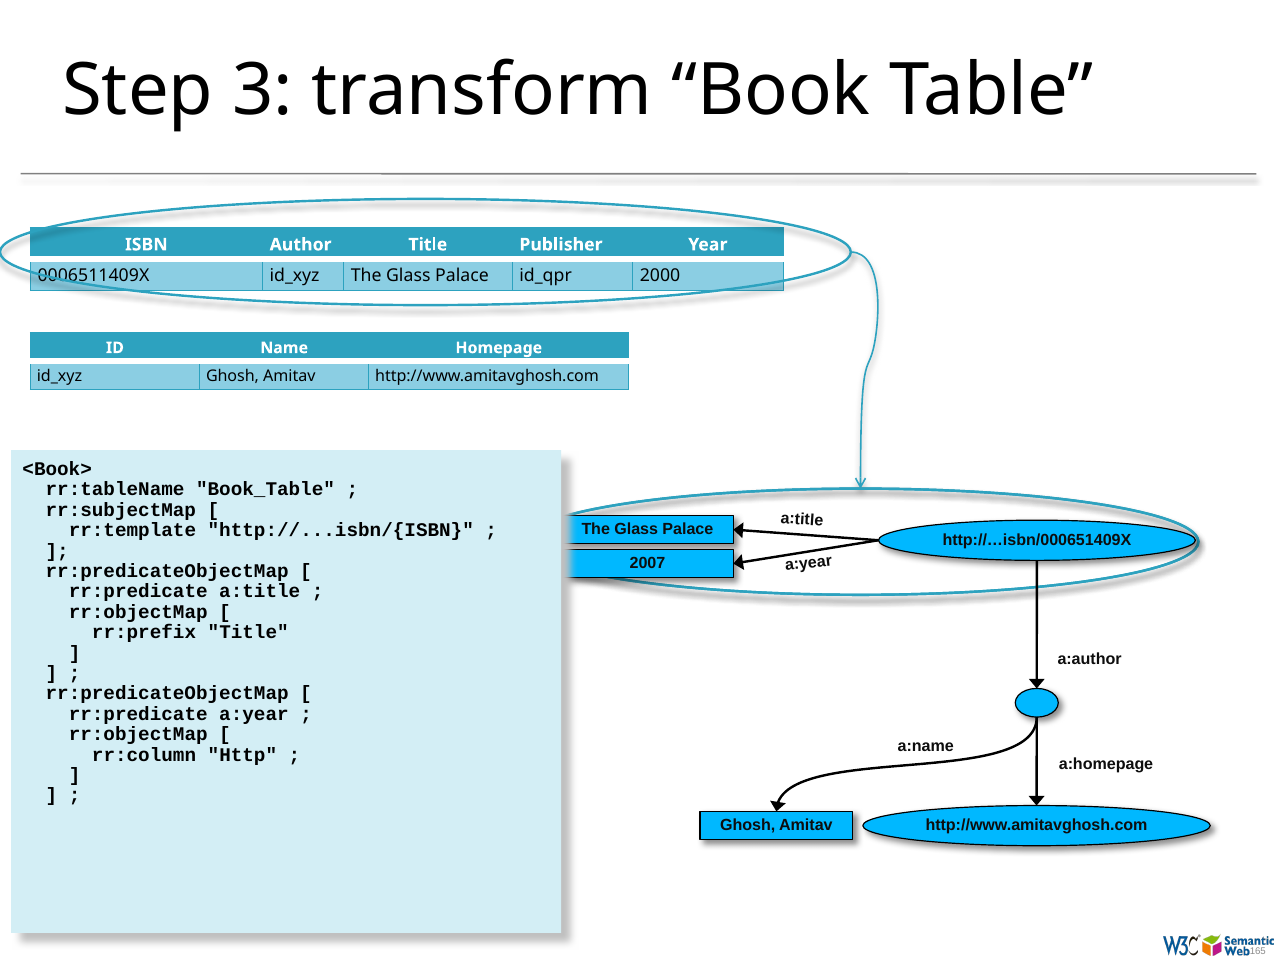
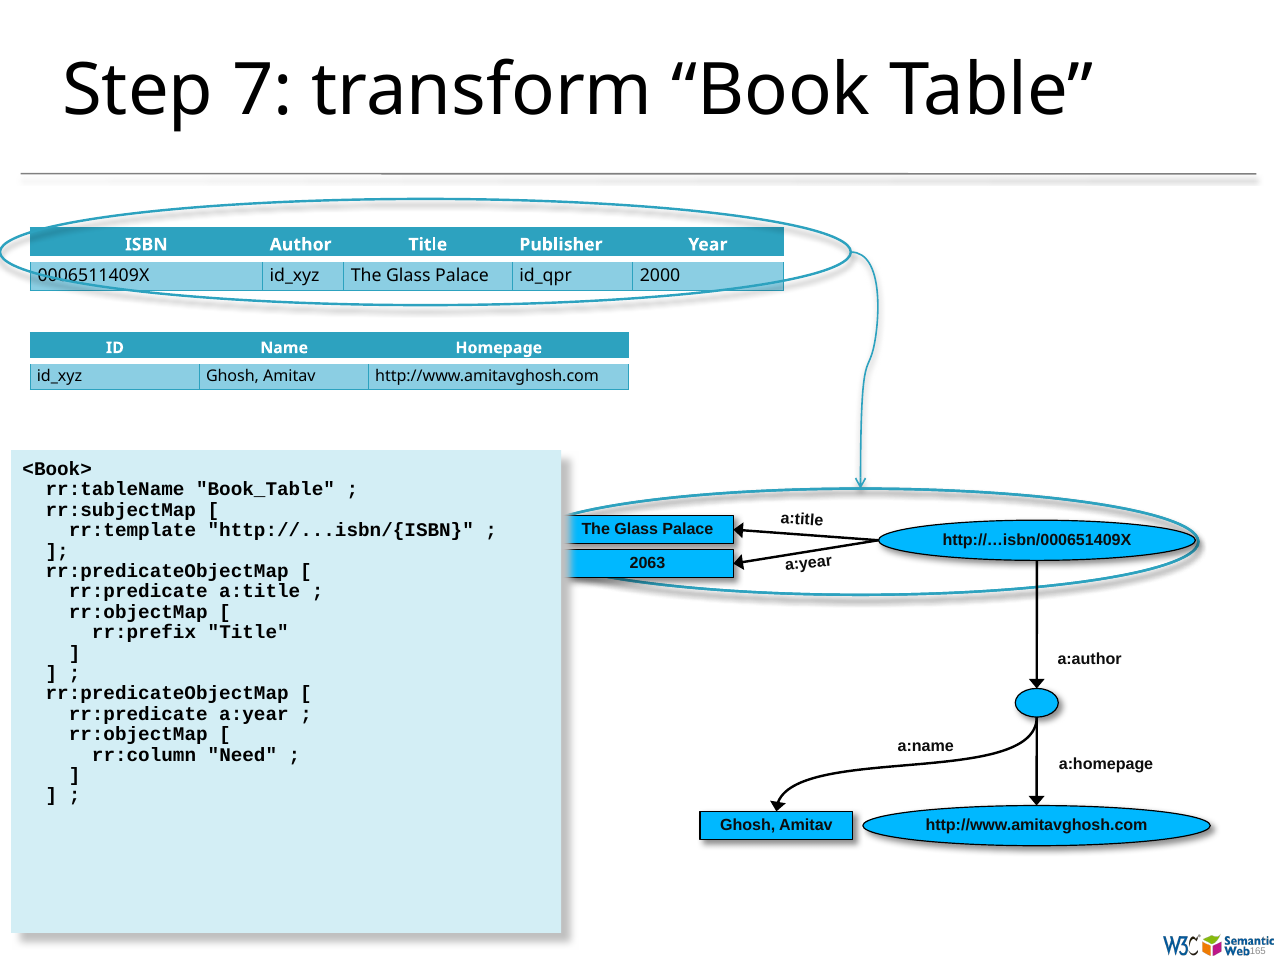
3: 3 -> 7
2007: 2007 -> 2063
Http: Http -> Need
